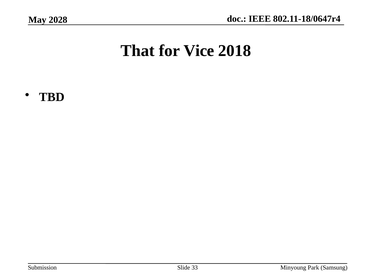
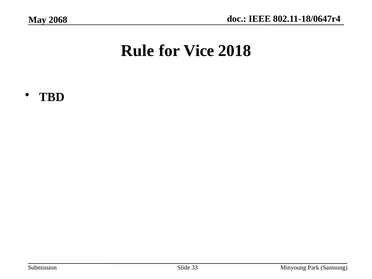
2028: 2028 -> 2068
That: That -> Rule
